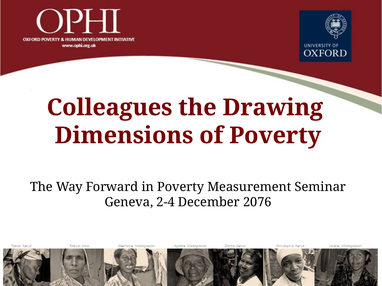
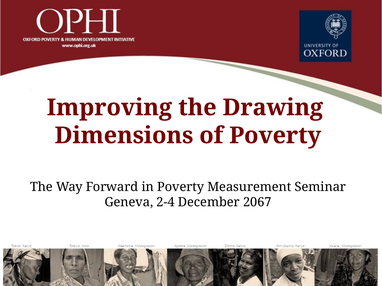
Colleagues: Colleagues -> Improving
2076: 2076 -> 2067
